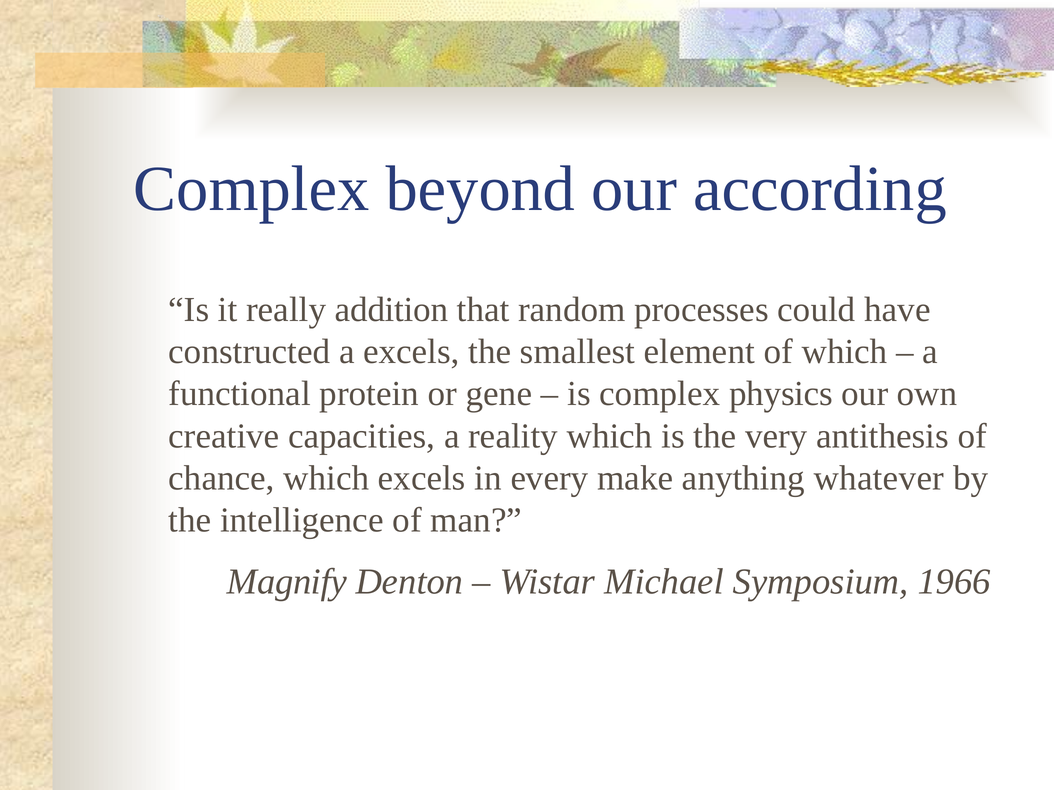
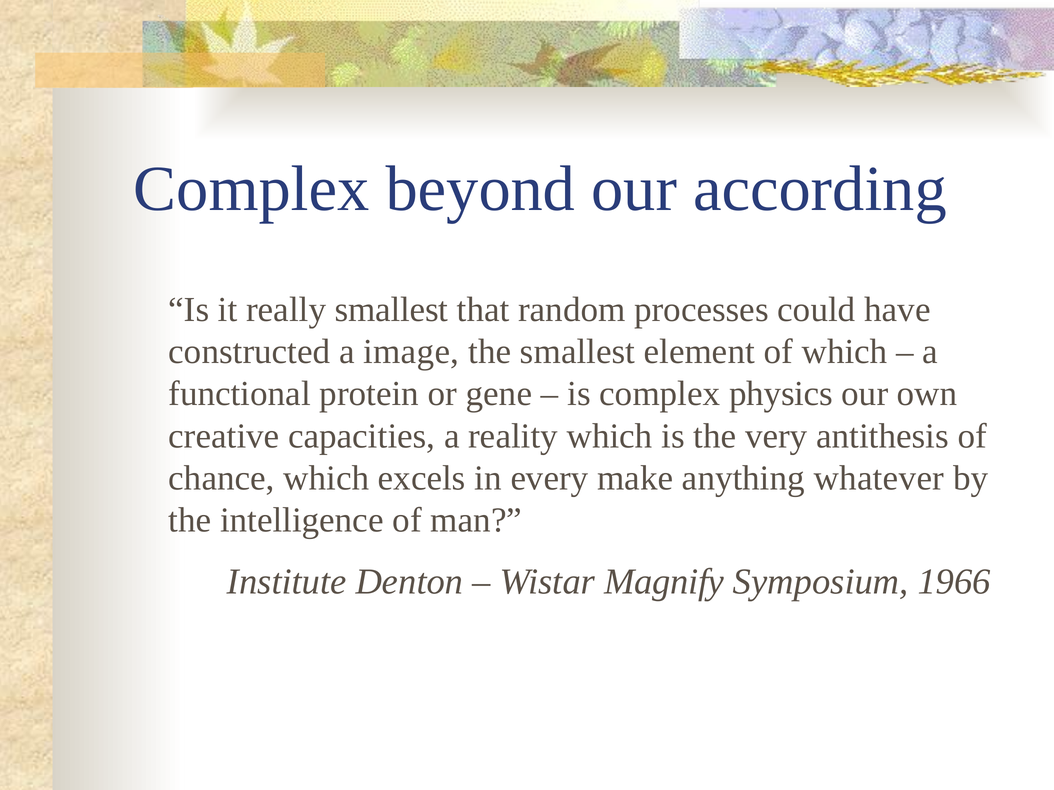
really addition: addition -> smallest
a excels: excels -> image
Magnify: Magnify -> Institute
Michael: Michael -> Magnify
